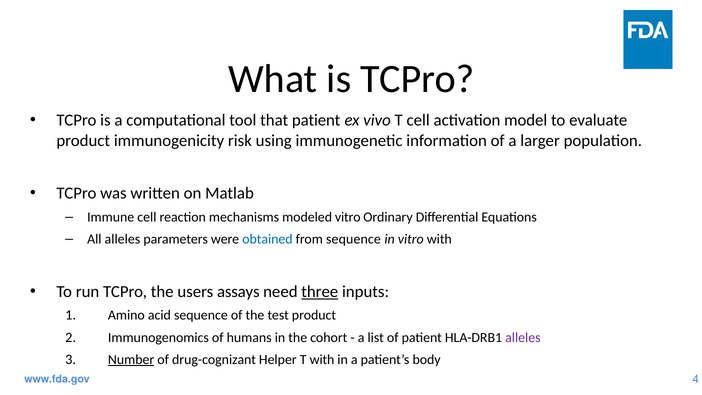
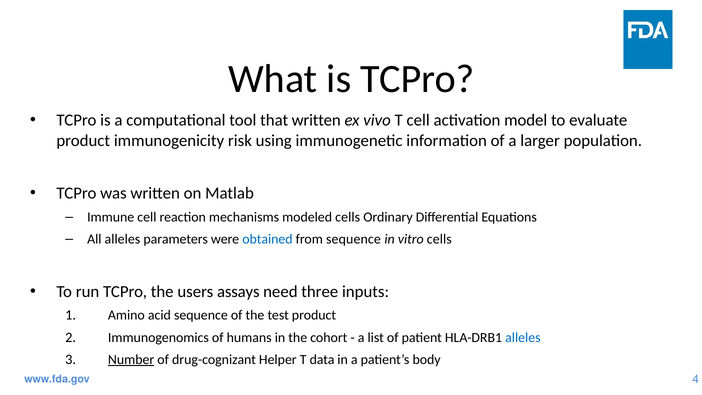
that patient: patient -> written
modeled vitro: vitro -> cells
vitro with: with -> cells
three underline: present -> none
alleles at (523, 337) colour: purple -> blue
T with: with -> data
